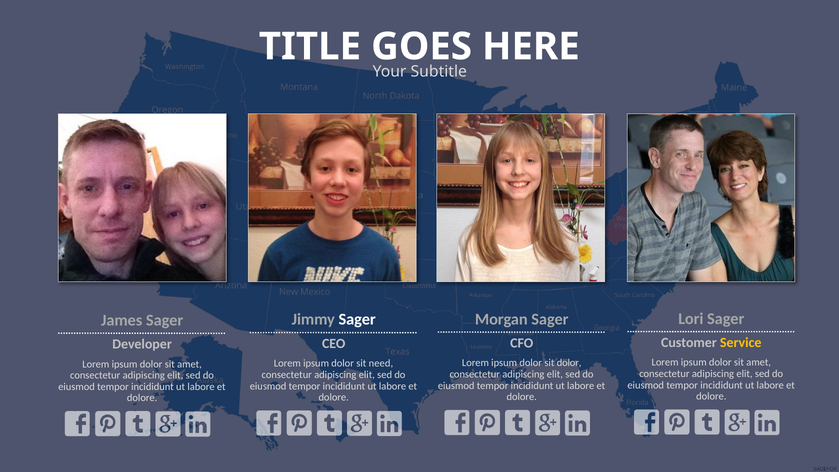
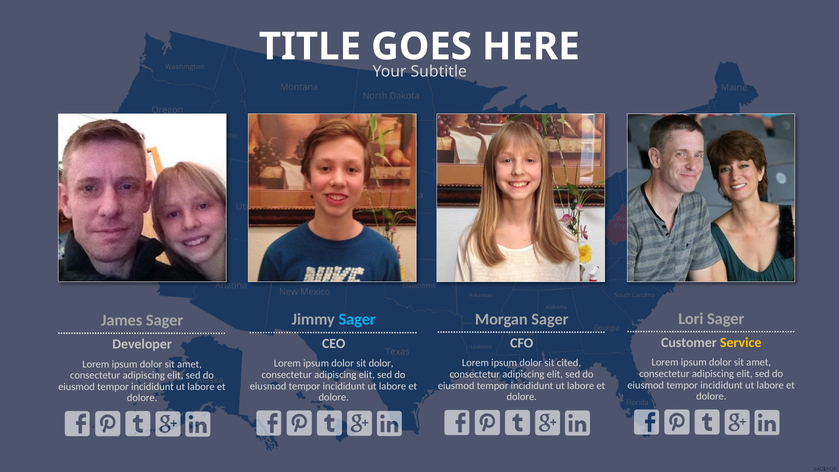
Sager at (357, 320) colour: white -> light blue
sit dolor: dolor -> cited
sit need: need -> dolor
